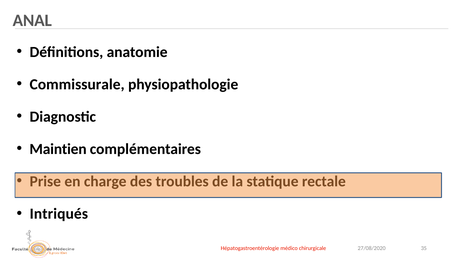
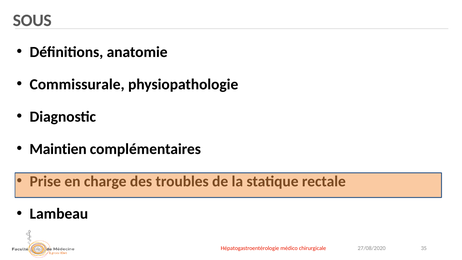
ANAL: ANAL -> SOUS
Intriqués: Intriqués -> Lambeau
